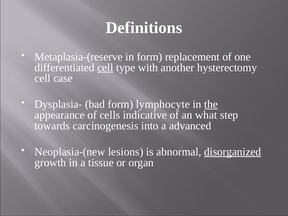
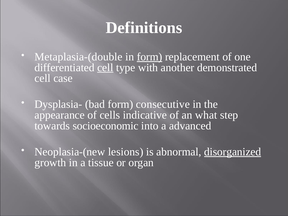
Metaplasia-(reserve: Metaplasia-(reserve -> Metaplasia-(double
form at (150, 57) underline: none -> present
hysterectomy: hysterectomy -> demonstrated
lymphocyte: lymphocyte -> consecutive
the underline: present -> none
carcinogenesis: carcinogenesis -> socioeconomic
